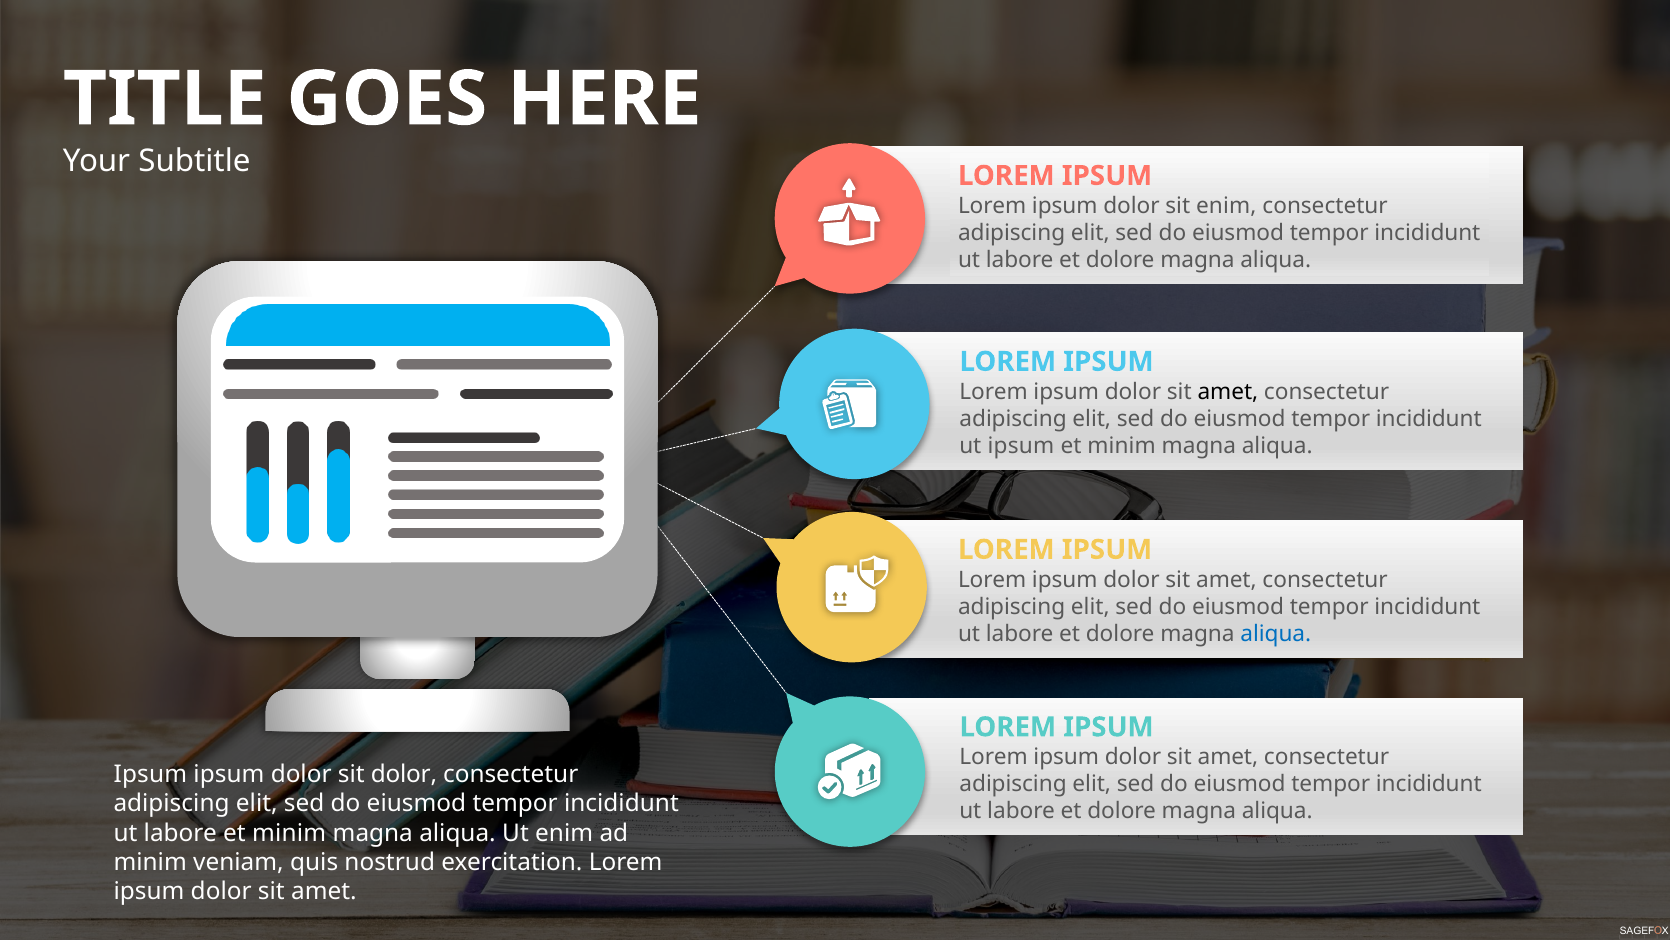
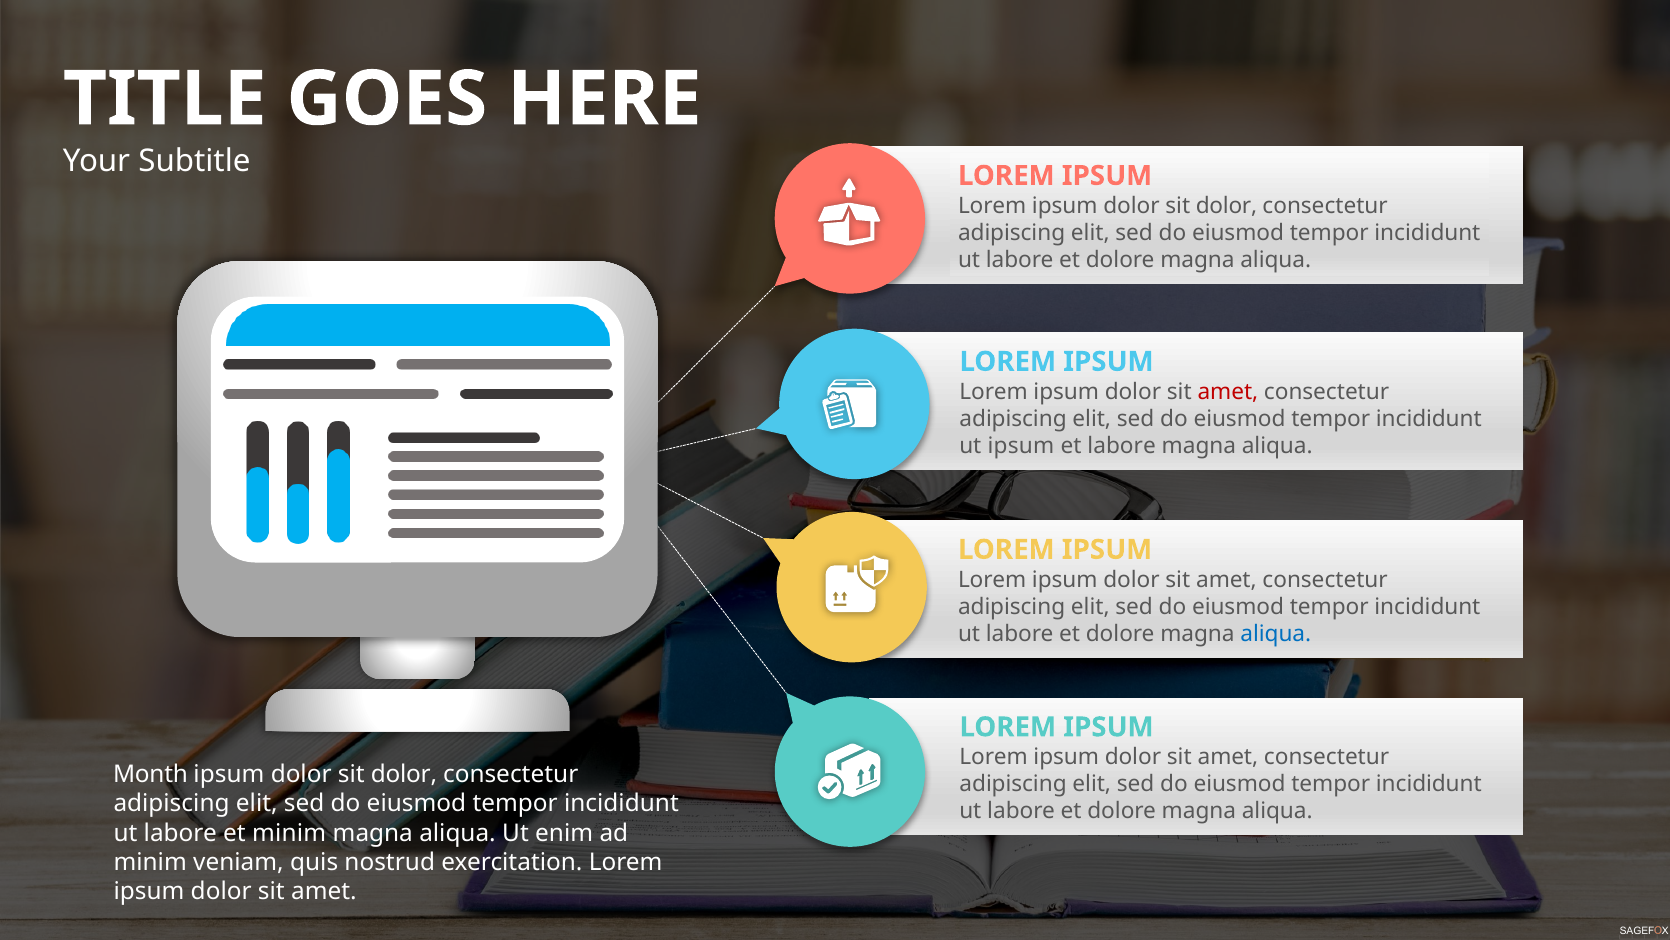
enim at (1226, 206): enim -> dolor
amet at (1228, 391) colour: black -> red
minim at (1122, 446): minim -> labore
Ipsum at (150, 774): Ipsum -> Month
